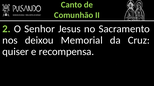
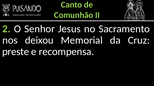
quiser: quiser -> preste
